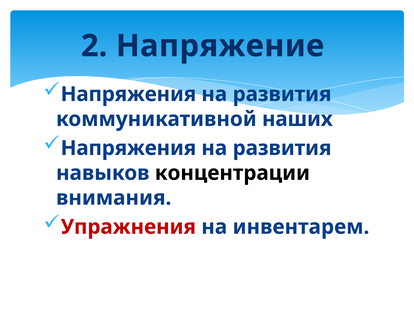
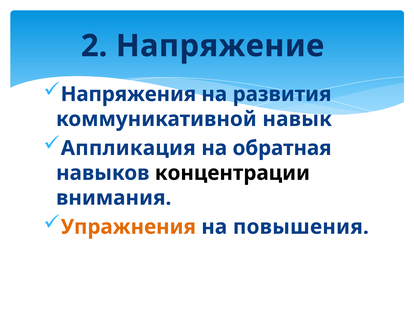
наших: наших -> навык
Напряжения at (128, 148): Напряжения -> Аппликация
развития at (282, 148): развития -> обратная
Упражнения colour: red -> orange
инвентарем: инвентарем -> повышения
